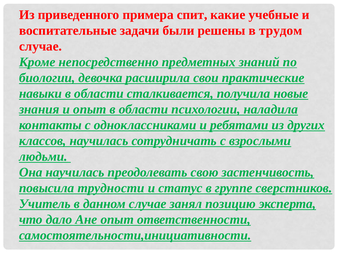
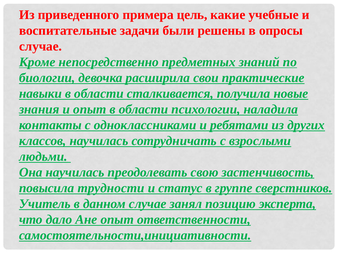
спит: спит -> цель
трудом: трудом -> опросы
